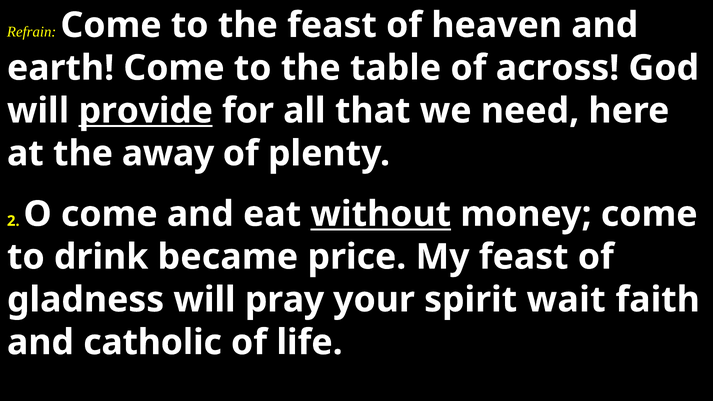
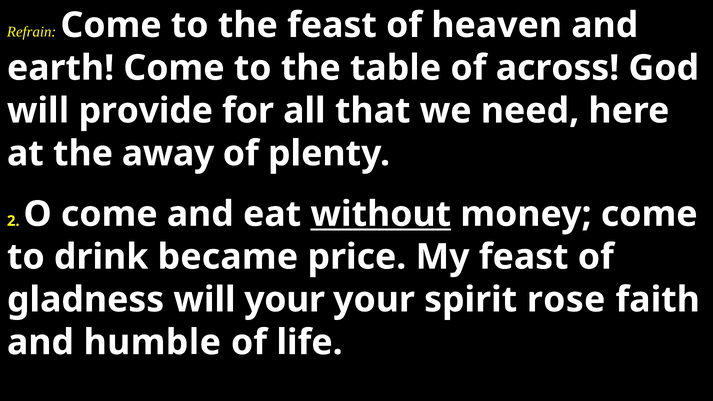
provide underline: present -> none
will pray: pray -> your
wait: wait -> rose
catholic: catholic -> humble
